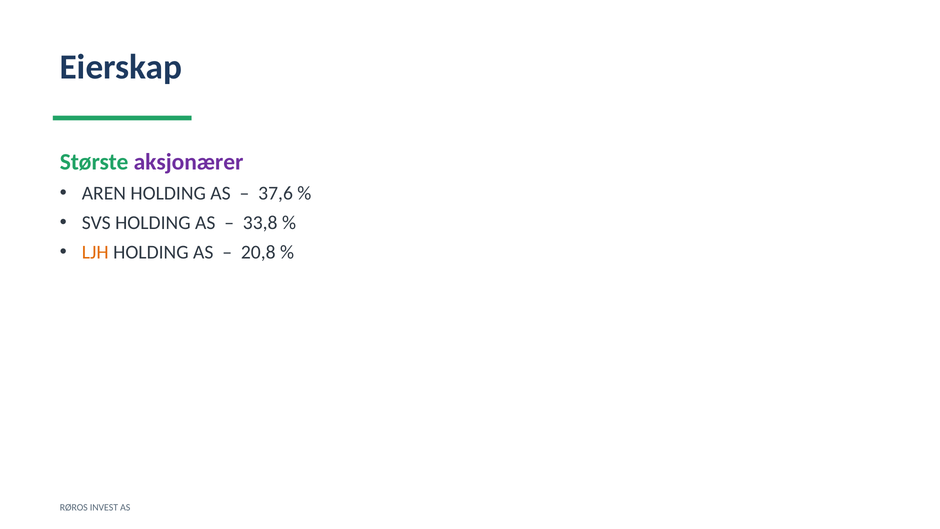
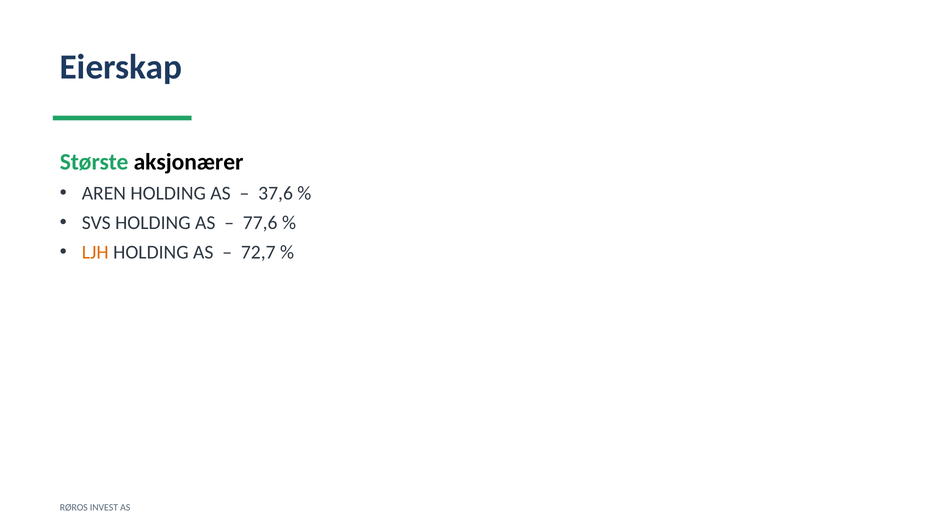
aksjonærer colour: purple -> black
33,8: 33,8 -> 77,6
20,8: 20,8 -> 72,7
